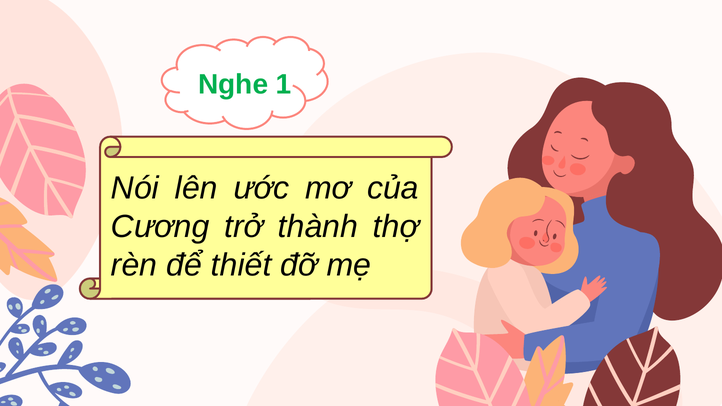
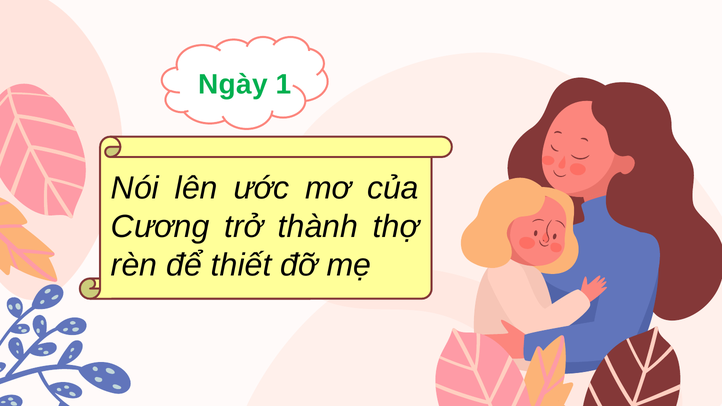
Nghe: Nghe -> Ngày
